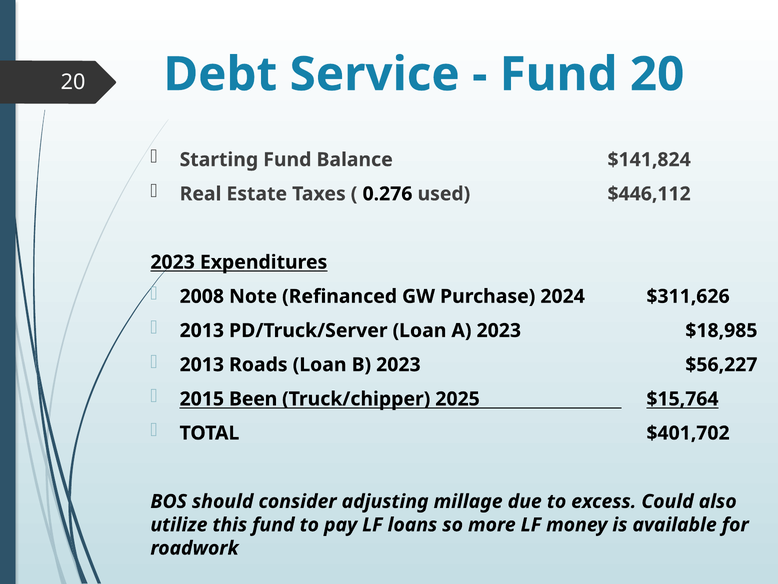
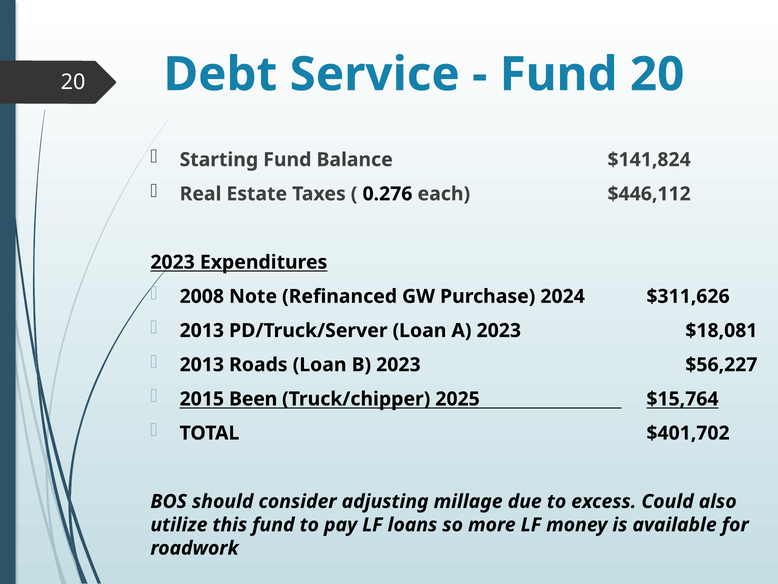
used: used -> each
$18,985: $18,985 -> $18,081
